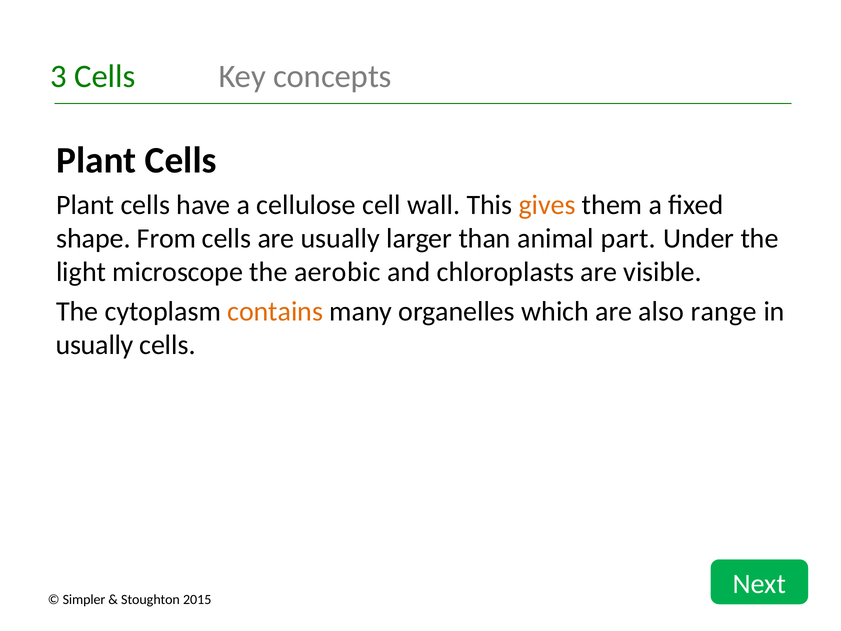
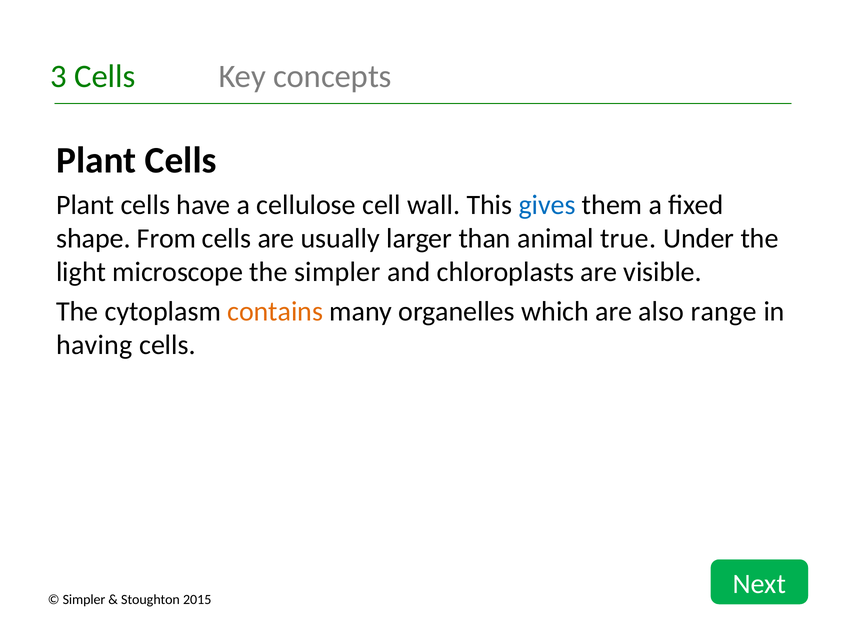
gives colour: orange -> blue
part: part -> true
the aerobic: aerobic -> simpler
usually at (95, 345): usually -> having
